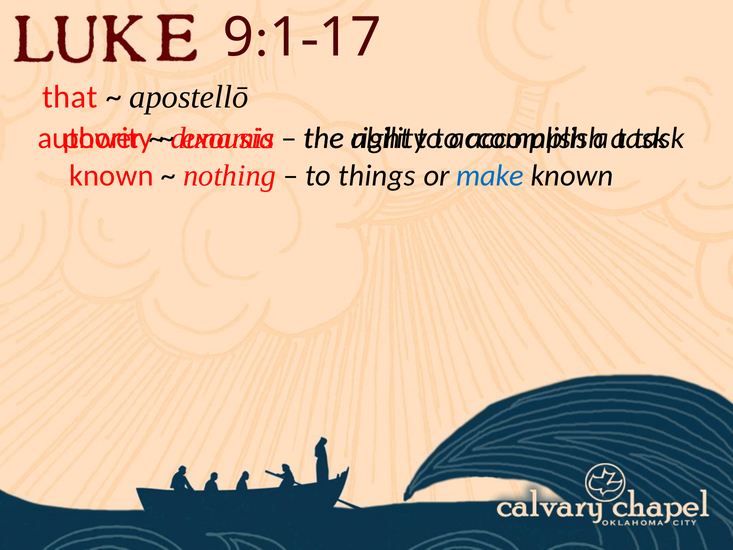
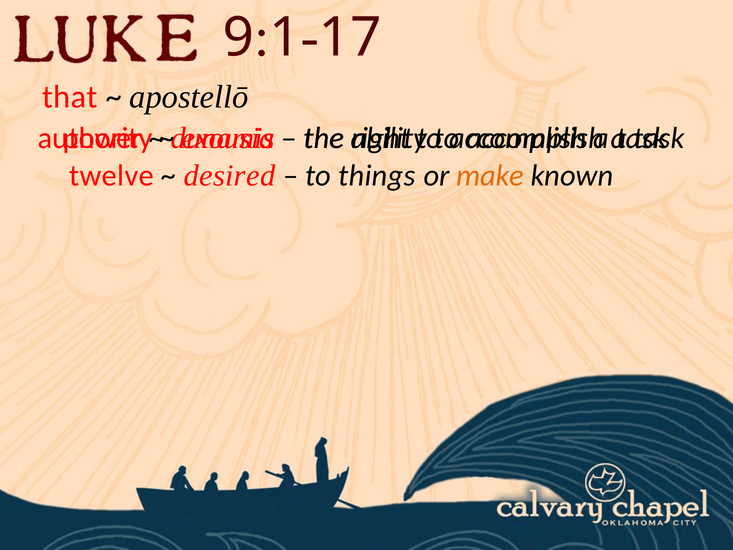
known at (111, 176): known -> twelve
nothing: nothing -> desired
make colour: blue -> orange
